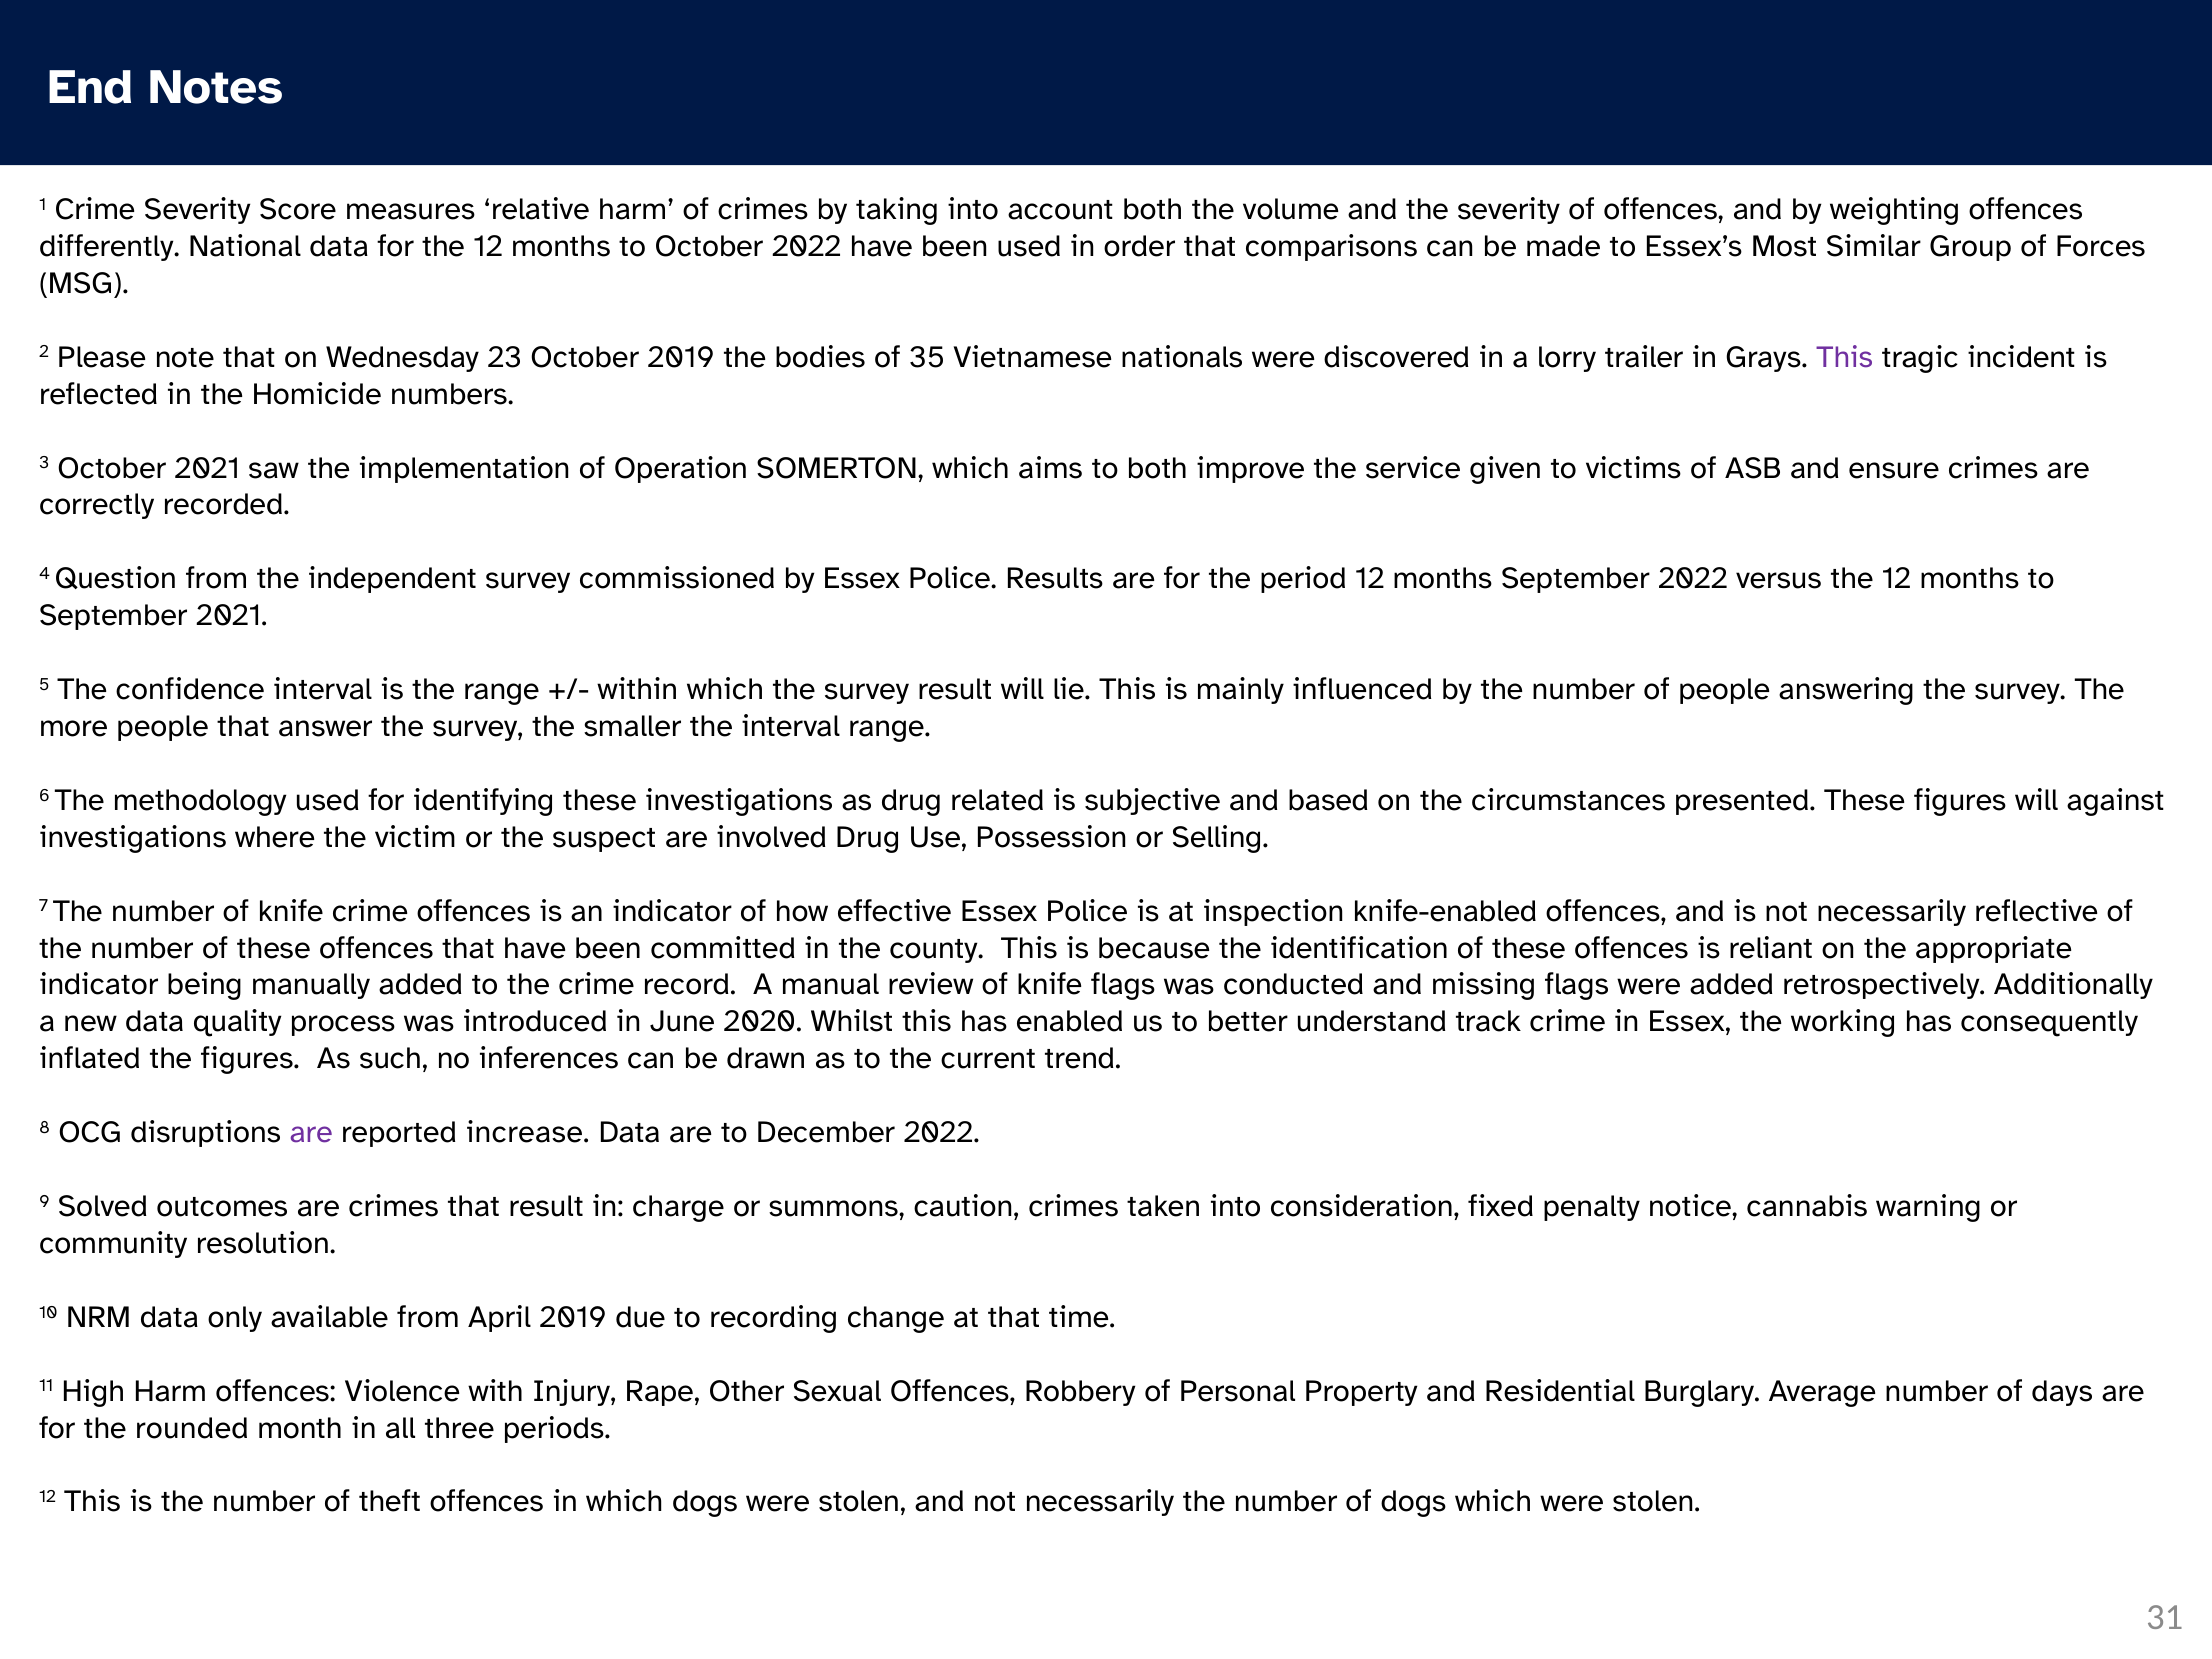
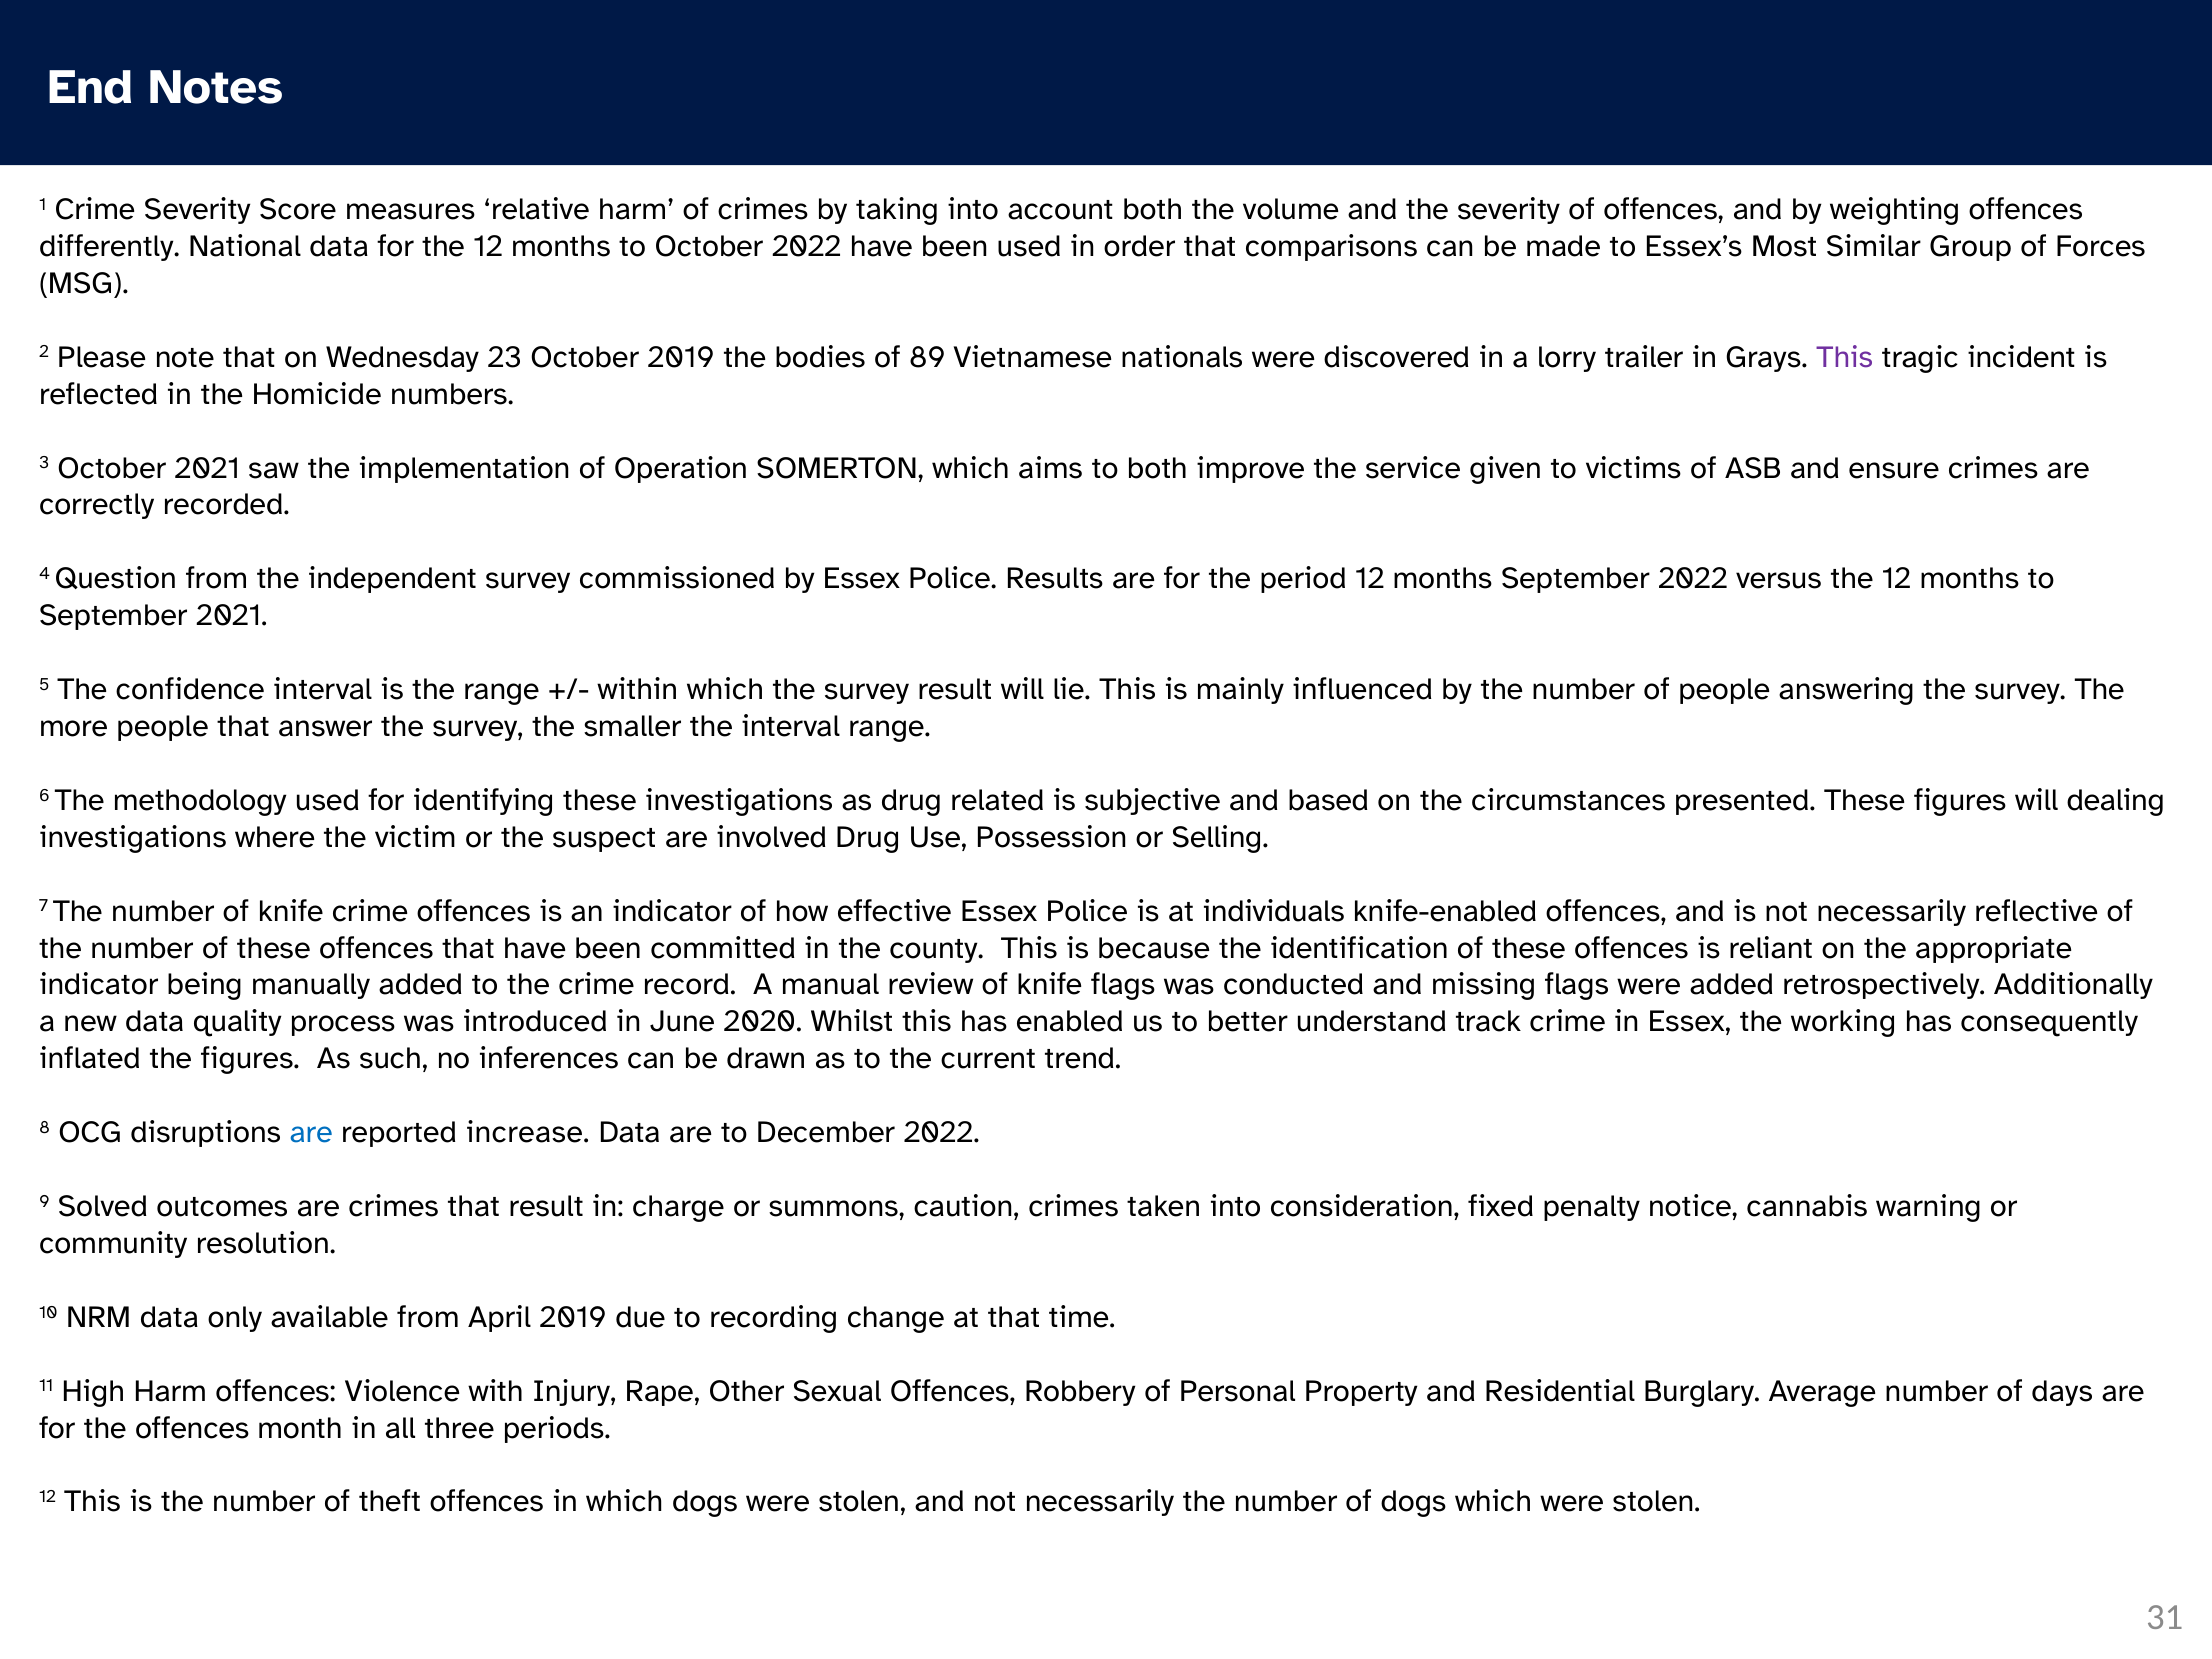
35: 35 -> 89
against: against -> dealing
inspection: inspection -> individuals
are at (311, 1133) colour: purple -> blue
the rounded: rounded -> offences
